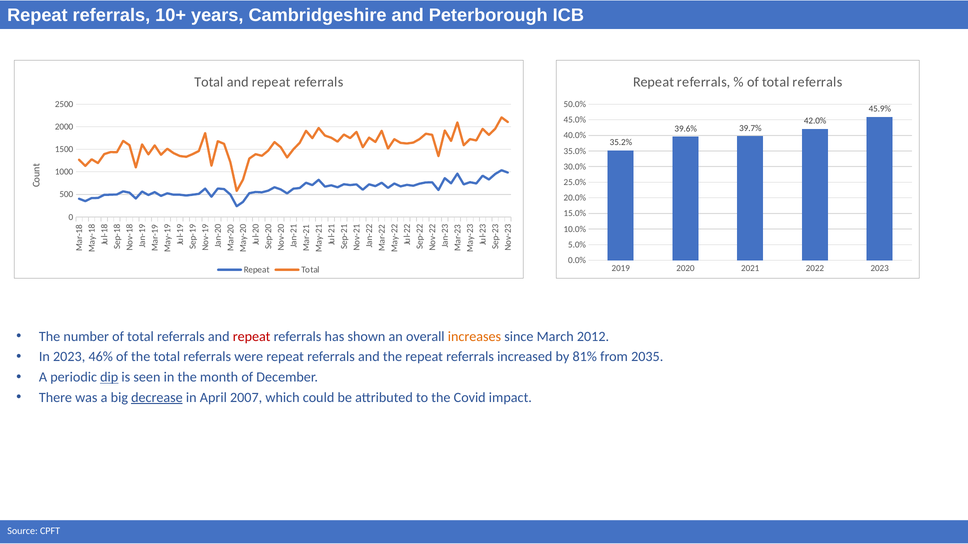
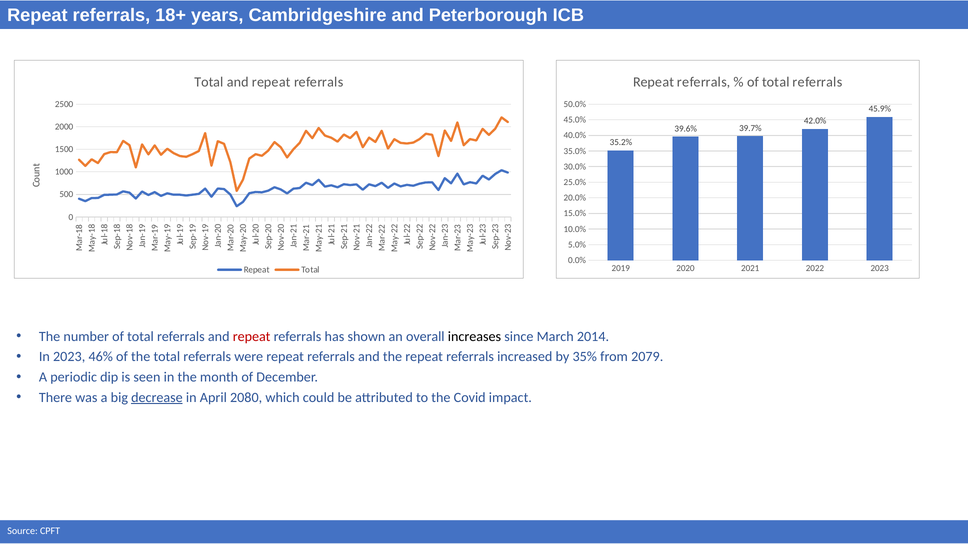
10+: 10+ -> 18+
increases colour: orange -> black
2012: 2012 -> 2014
81%: 81% -> 35%
2035: 2035 -> 2079
dip underline: present -> none
2007: 2007 -> 2080
